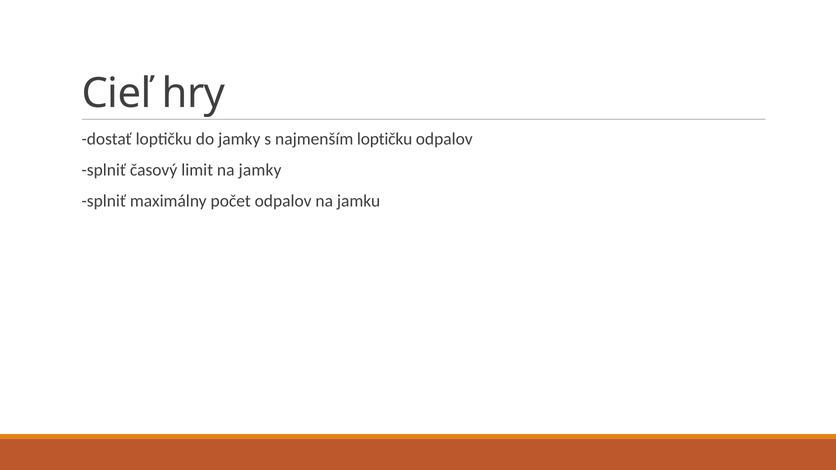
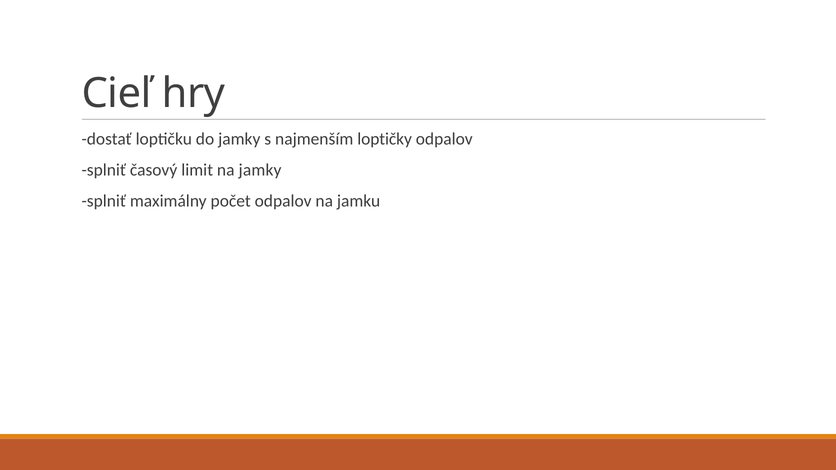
najmenším loptičku: loptičku -> loptičky
